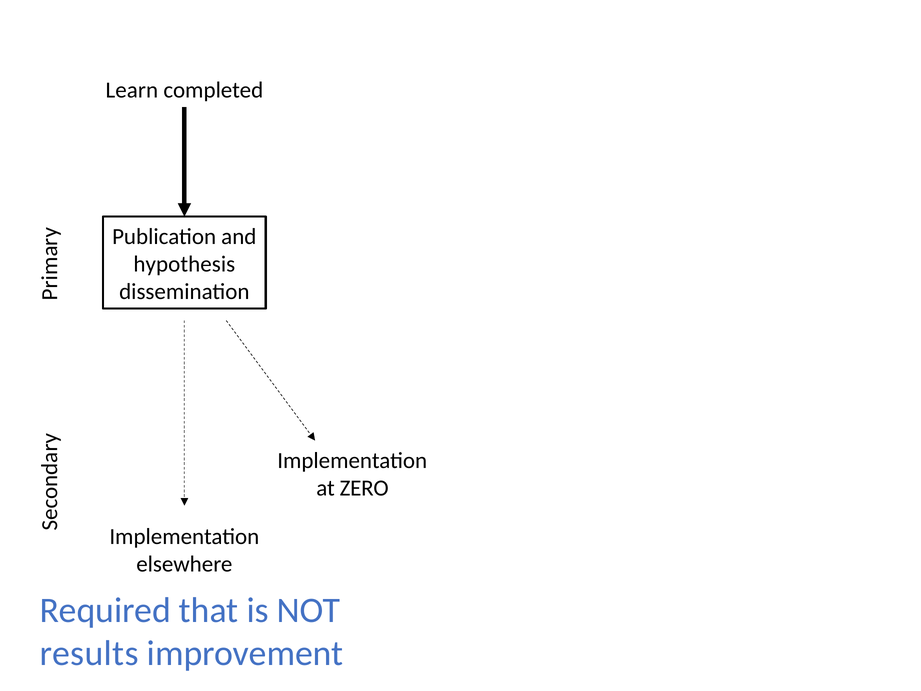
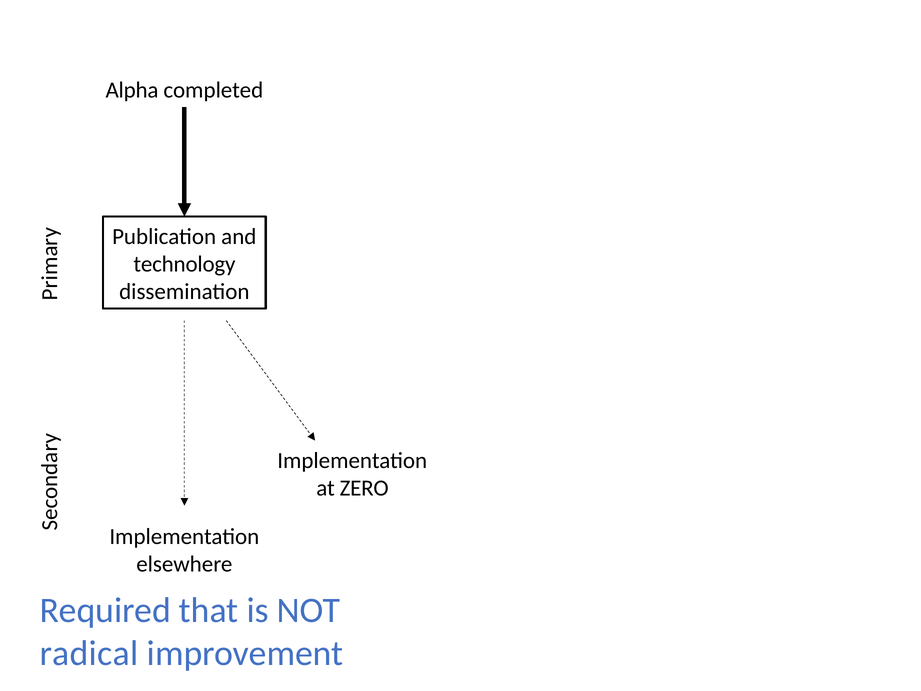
Learn: Learn -> Alpha
hypothesis: hypothesis -> technology
results: results -> radical
